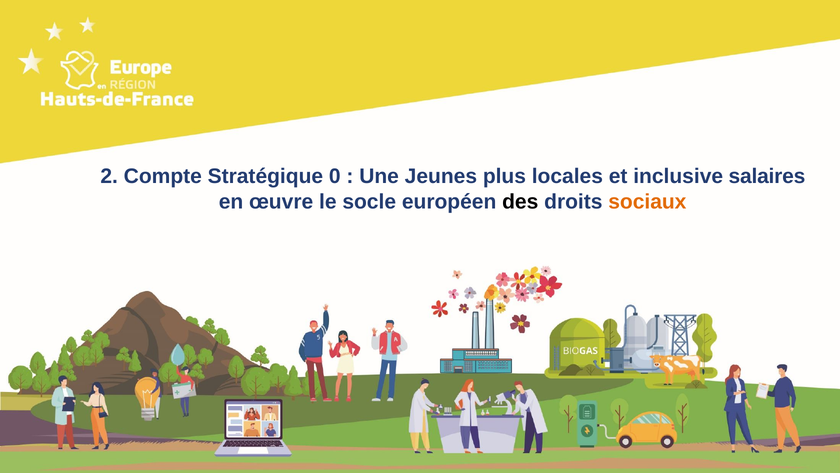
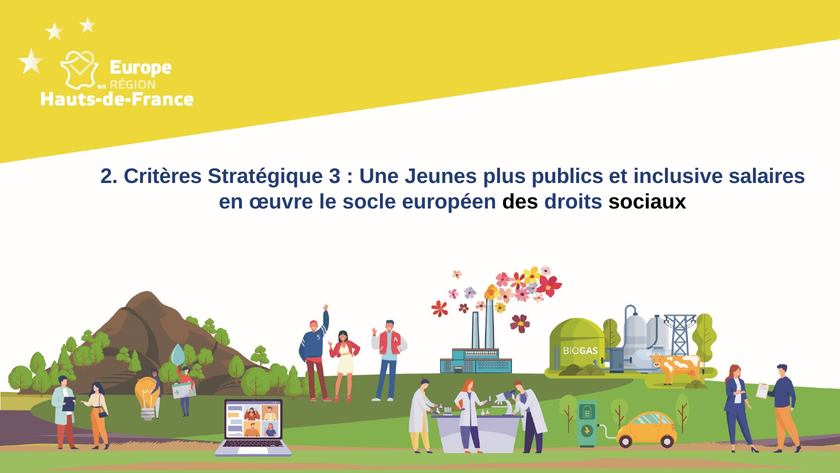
Compte: Compte -> Critères
0: 0 -> 3
locales: locales -> publics
sociaux colour: orange -> black
